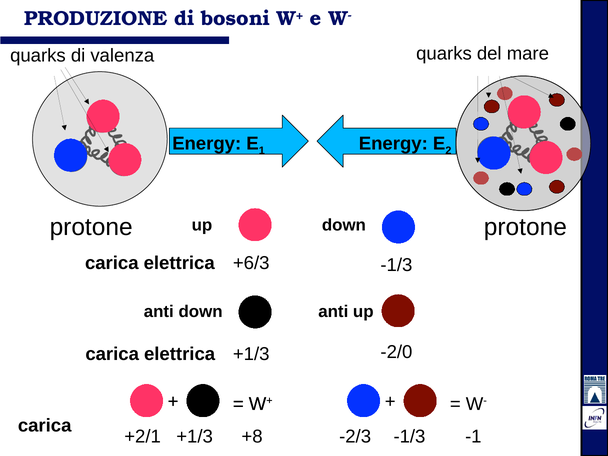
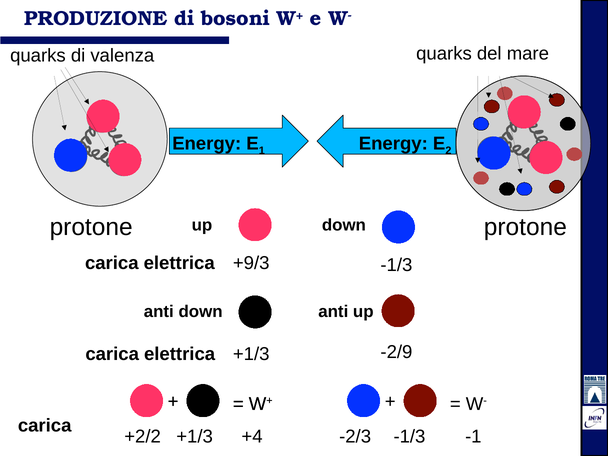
+6/3: +6/3 -> +9/3
-2/0: -2/0 -> -2/9
+2/1: +2/1 -> +2/2
+8: +8 -> +4
